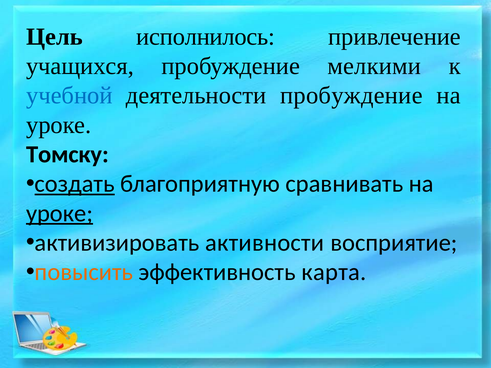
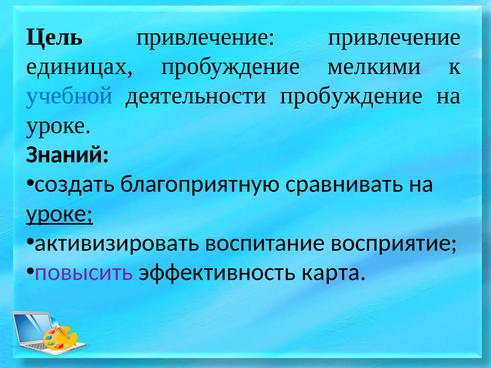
Цель исполнилось: исполнилось -> привлечение
учащихся: учащихся -> единицах
Томску: Томску -> Знаний
создать underline: present -> none
активности: активности -> воспитание
повысить colour: orange -> purple
